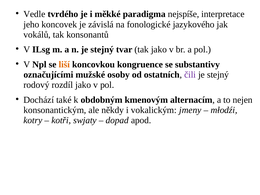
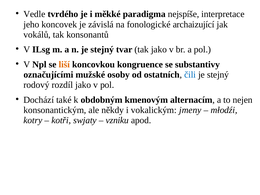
jazykového: jazykového -> archaizující
čili colour: purple -> blue
dopad: dopad -> vzniku
